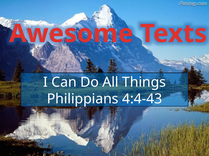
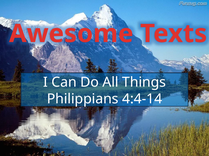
4:4-43: 4:4-43 -> 4:4-14
